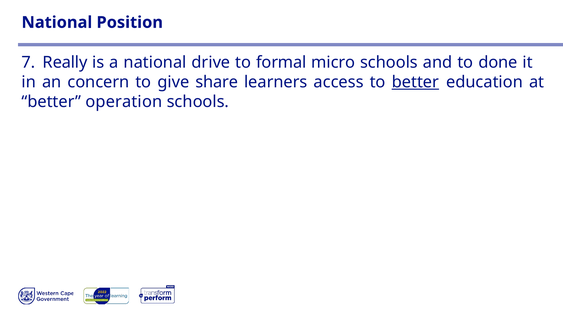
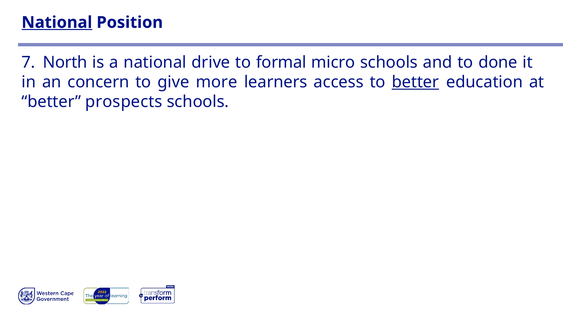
National at (57, 22) underline: none -> present
Really: Really -> North
share: share -> more
operation: operation -> prospects
